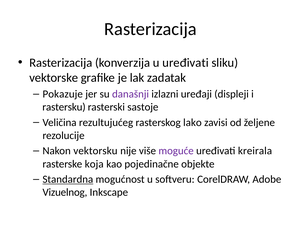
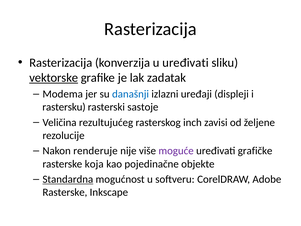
vektorske underline: none -> present
Pokazuje: Pokazuje -> Modema
današnji colour: purple -> blue
lako: lako -> inch
vektorsku: vektorsku -> renderuje
kreirala: kreirala -> grafičke
Vizuelnog at (65, 192): Vizuelnog -> Rasterske
